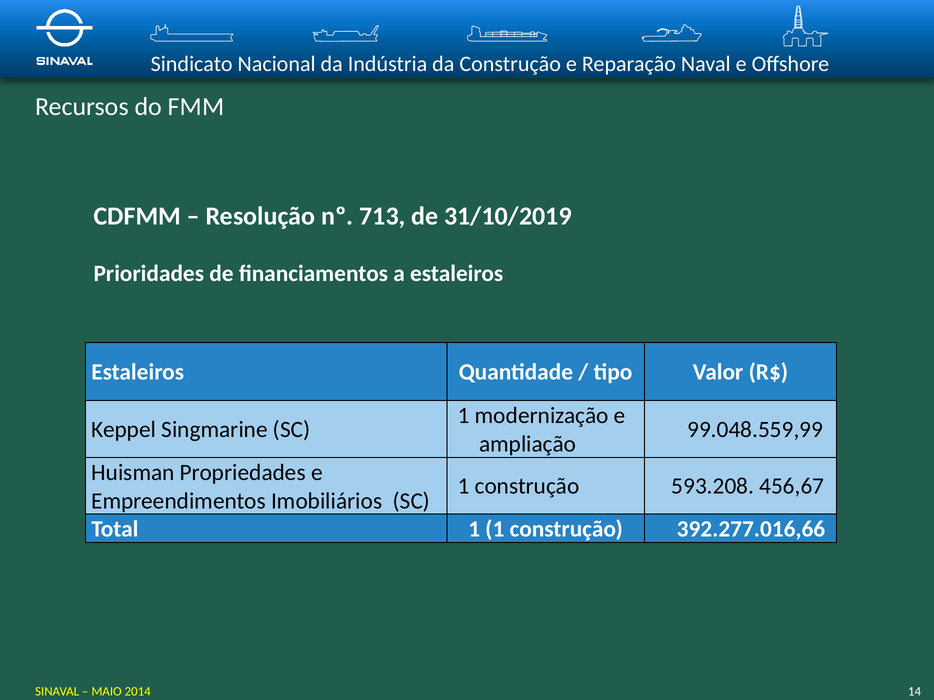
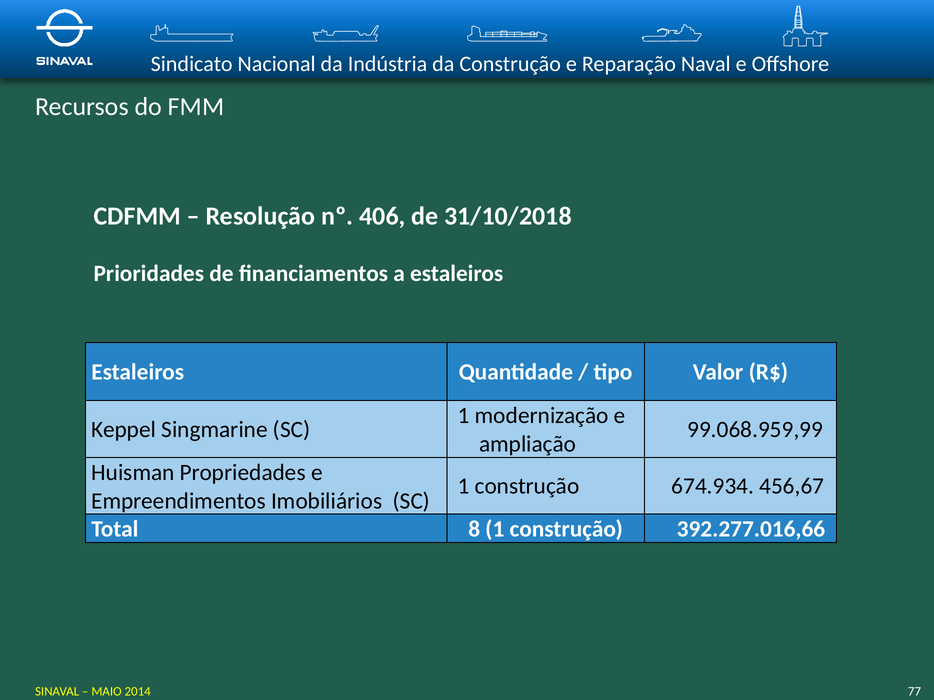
713: 713 -> 406
31/10/2019: 31/10/2019 -> 31/10/2018
99.048.559,99: 99.048.559,99 -> 99.068.959,99
593.208: 593.208 -> 674.934
Total 1: 1 -> 8
14: 14 -> 77
